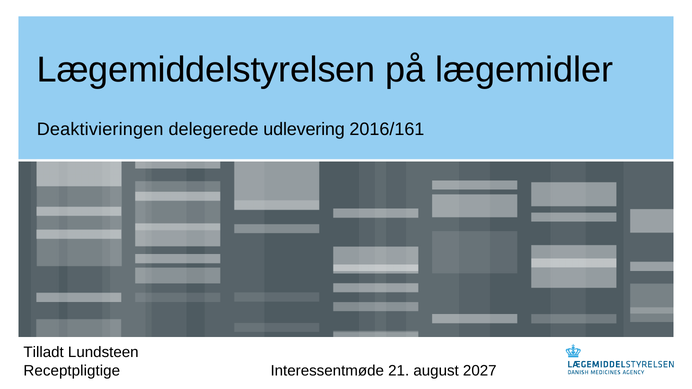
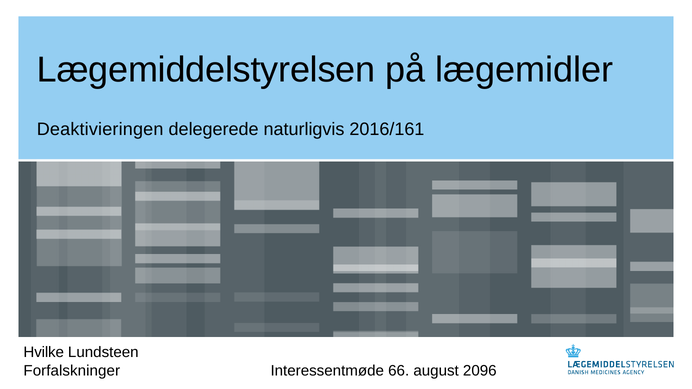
udlevering: udlevering -> naturligvis
Tilladt: Tilladt -> Hvilke
Receptpligtige: Receptpligtige -> Forfalskninger
21: 21 -> 66
2027: 2027 -> 2096
